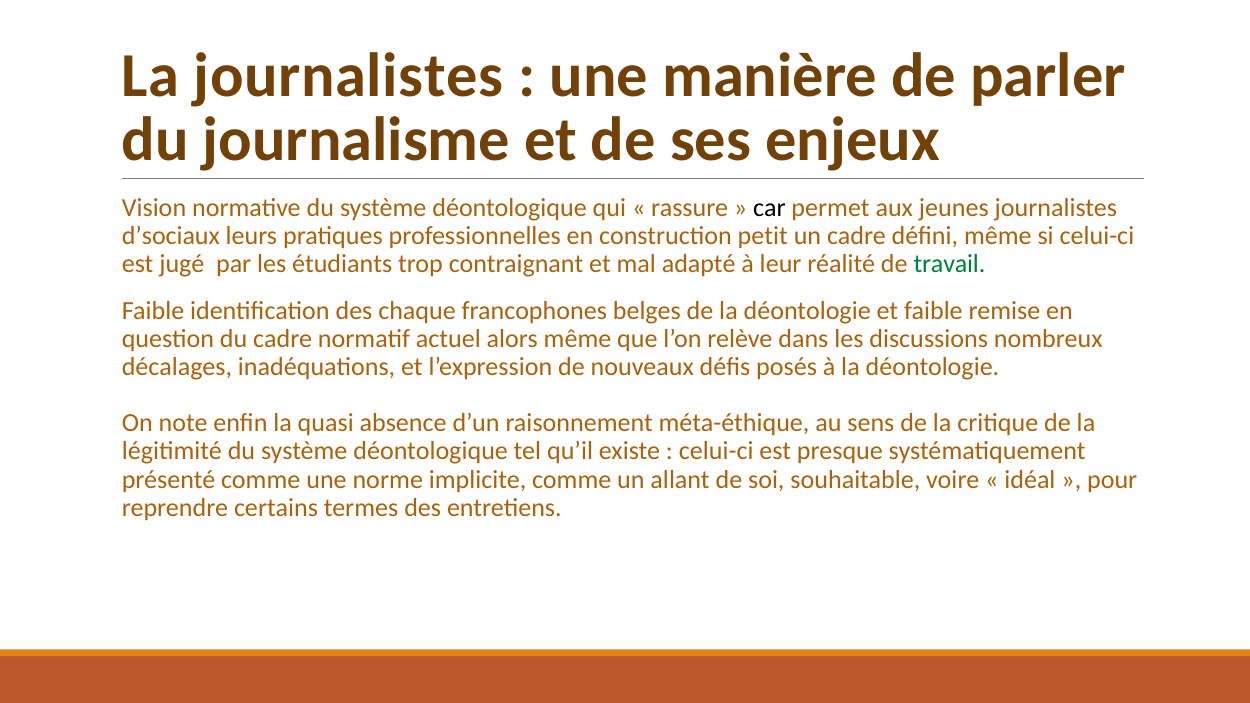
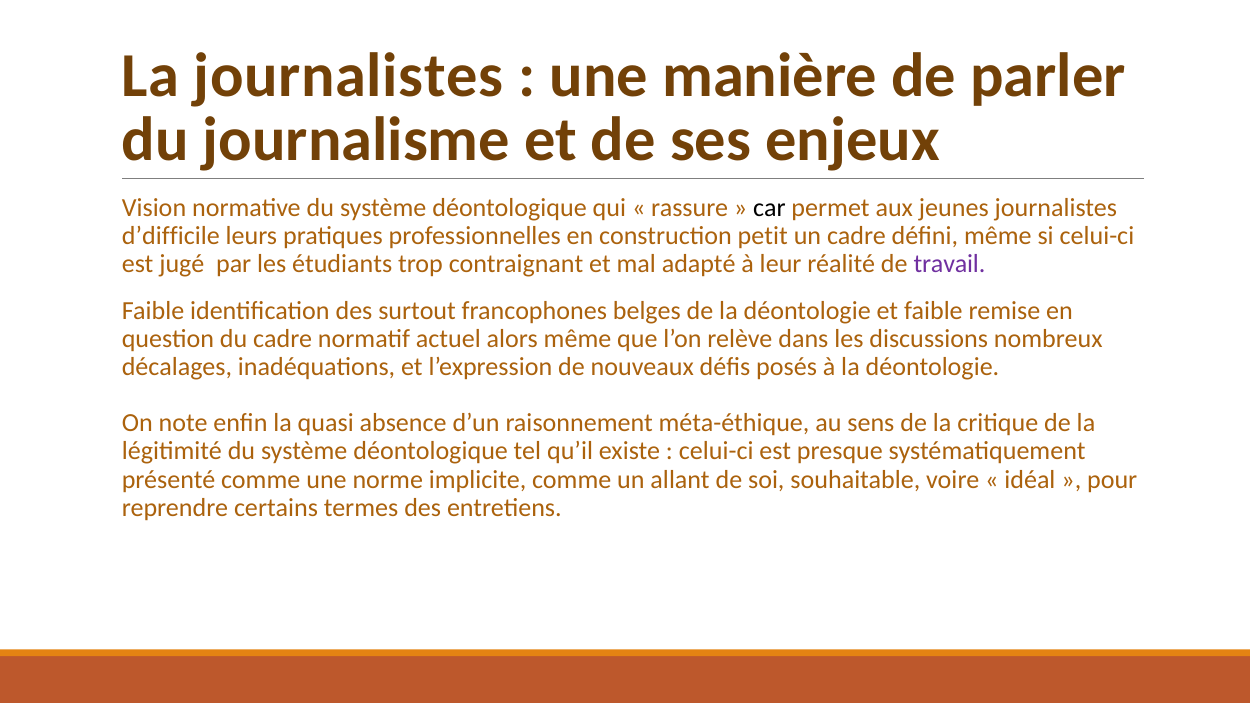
d’sociaux: d’sociaux -> d’difficile
travail colour: green -> purple
chaque: chaque -> surtout
